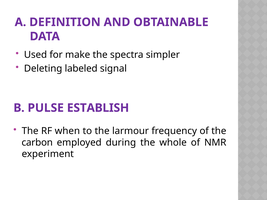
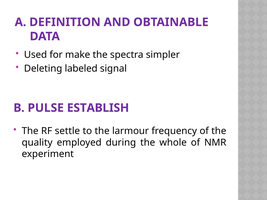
when: when -> settle
carbon: carbon -> quality
